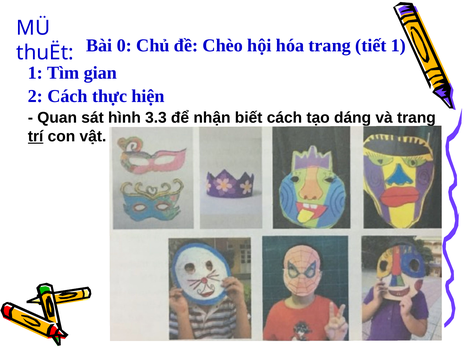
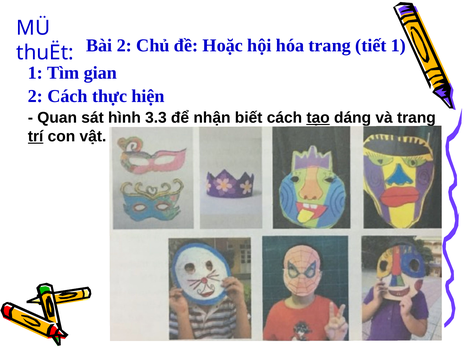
Bài 0: 0 -> 2
Chèo: Chèo -> Hoặc
tạo underline: none -> present
